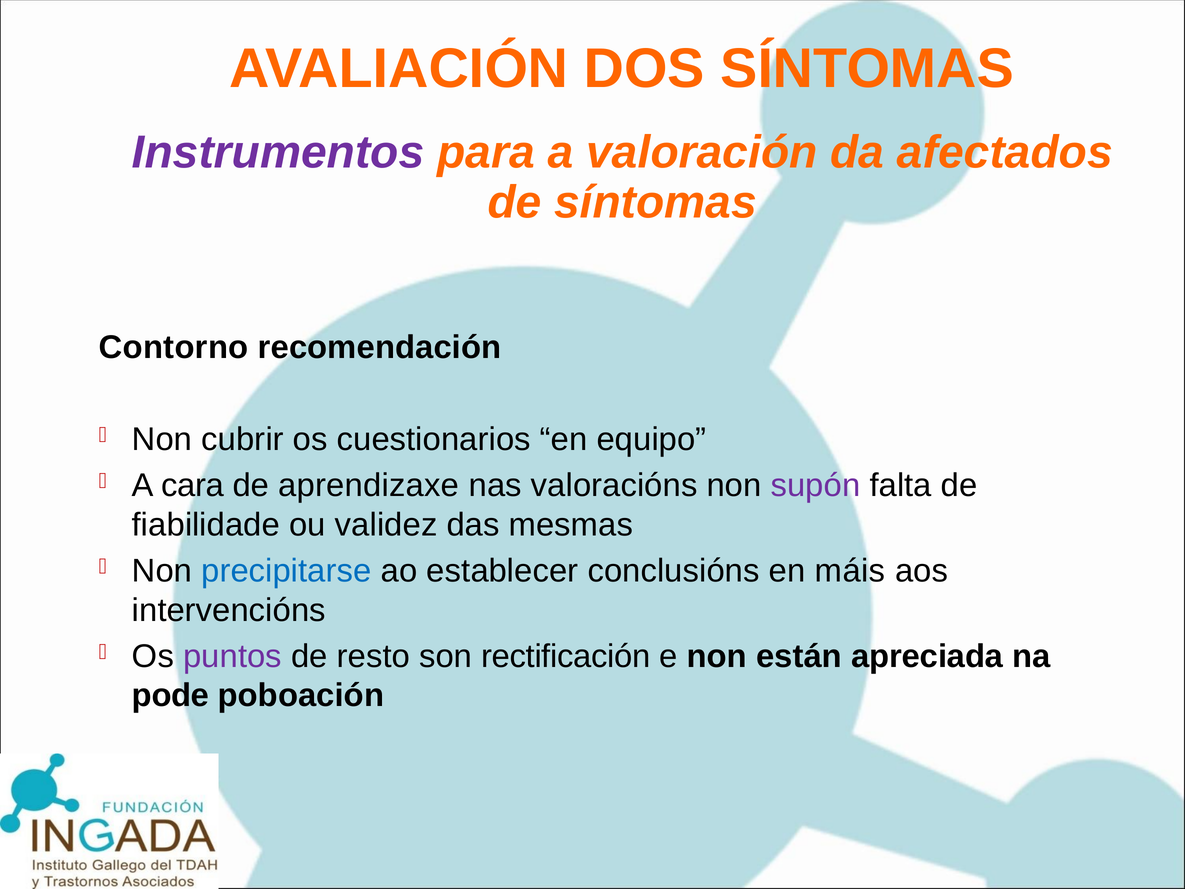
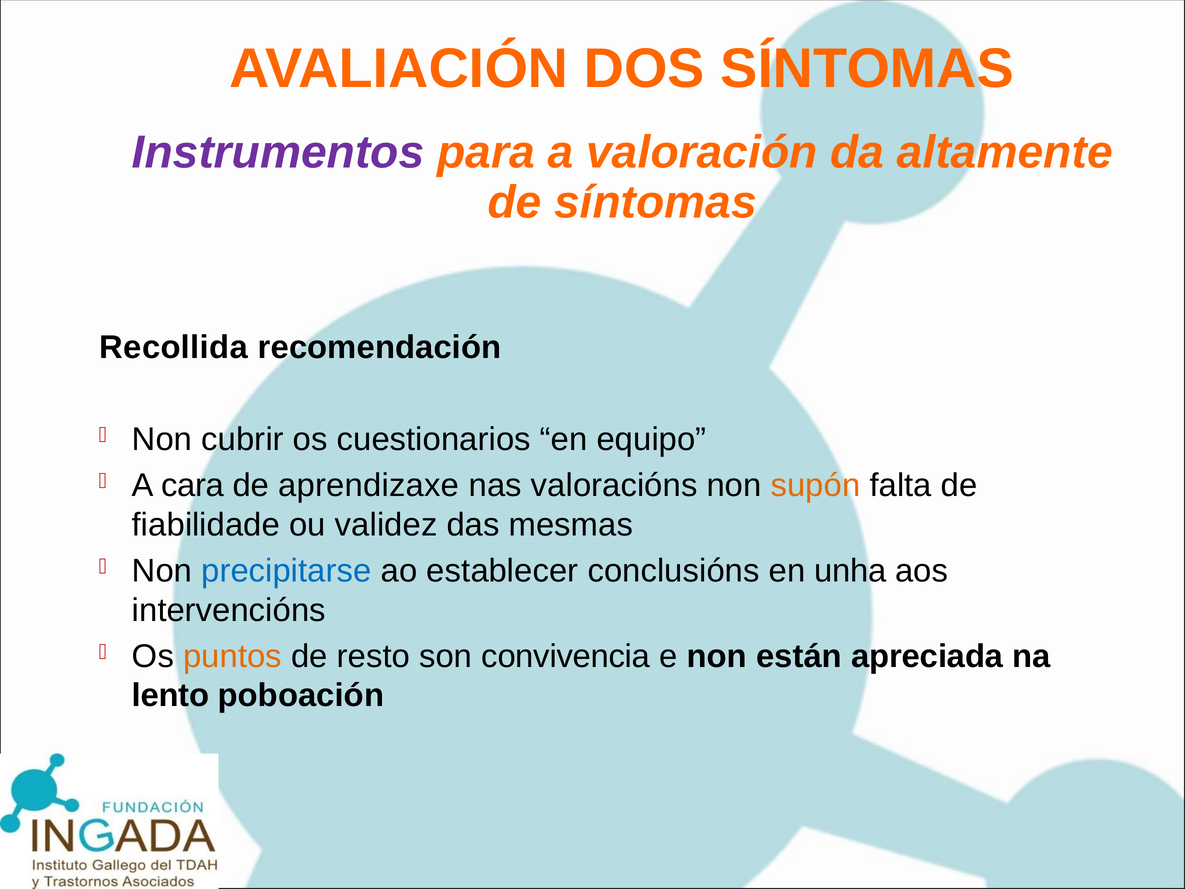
afectados: afectados -> altamente
Contorno: Contorno -> Recollida
supón colour: purple -> orange
máis: máis -> unha
puntos colour: purple -> orange
rectificación: rectificación -> convivencia
pode: pode -> lento
